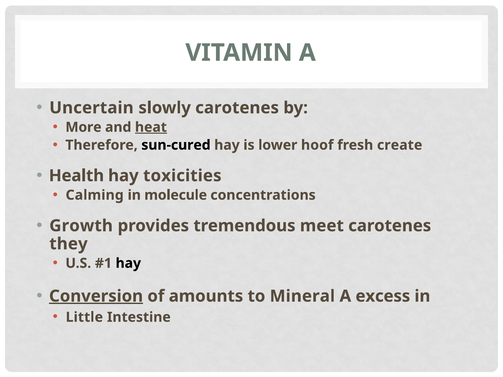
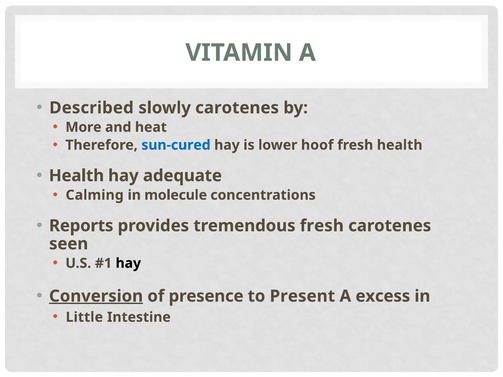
Uncertain: Uncertain -> Described
heat underline: present -> none
sun-cured colour: black -> blue
fresh create: create -> health
toxicities: toxicities -> adequate
Growth: Growth -> Reports
tremendous meet: meet -> fresh
they: they -> seen
amounts: amounts -> presence
Mineral: Mineral -> Present
